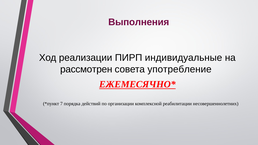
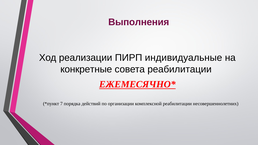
рассмотрен: рассмотрен -> конкретные
совета употребление: употребление -> реабилитации
